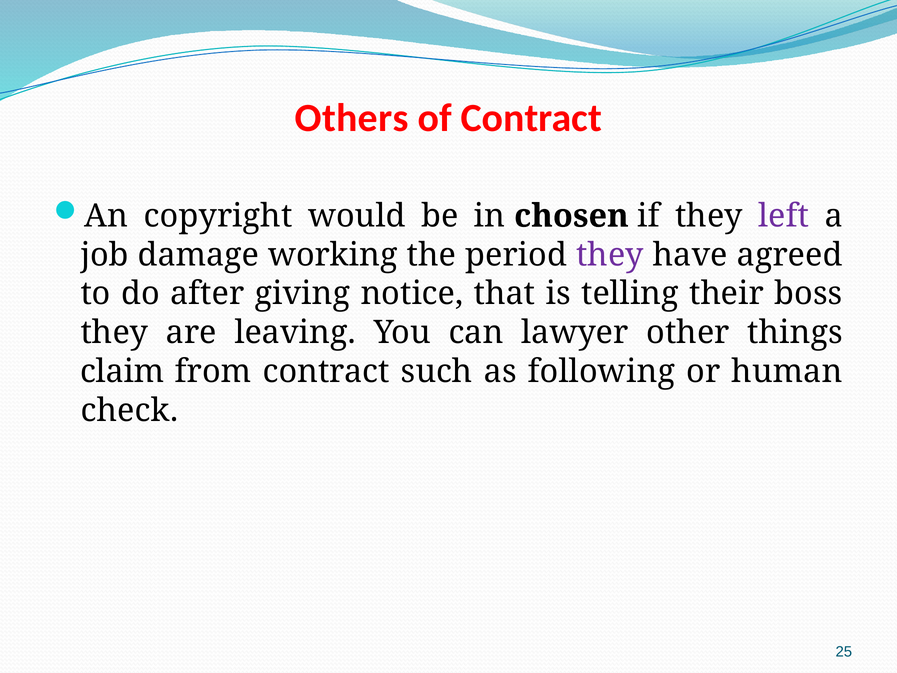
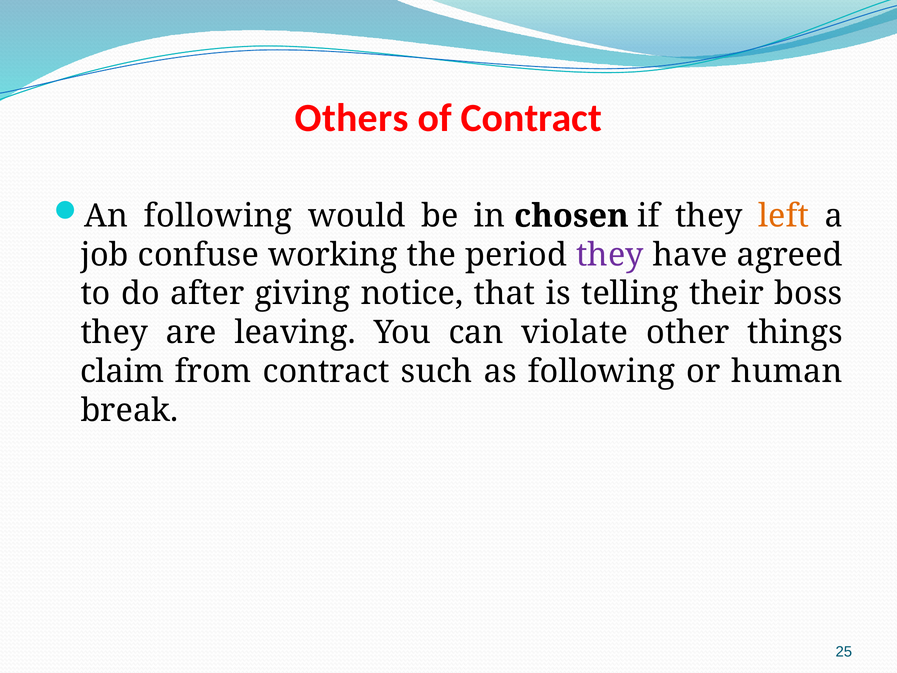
An copyright: copyright -> following
left colour: purple -> orange
damage: damage -> confuse
lawyer: lawyer -> violate
check: check -> break
